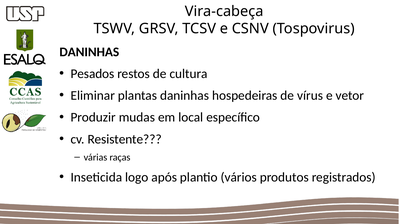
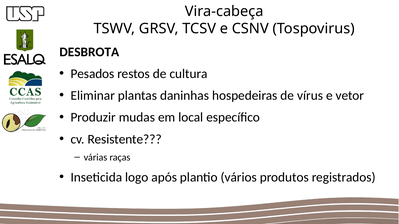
DANINHAS at (89, 52): DANINHAS -> DESBROTA
